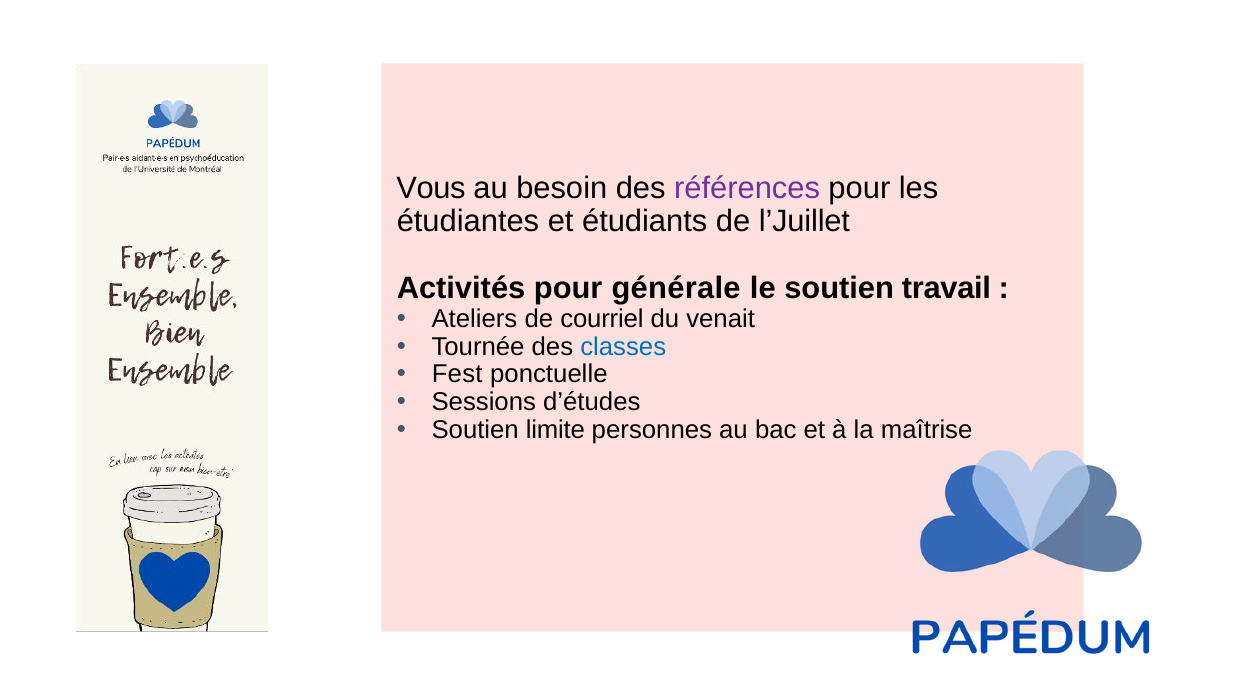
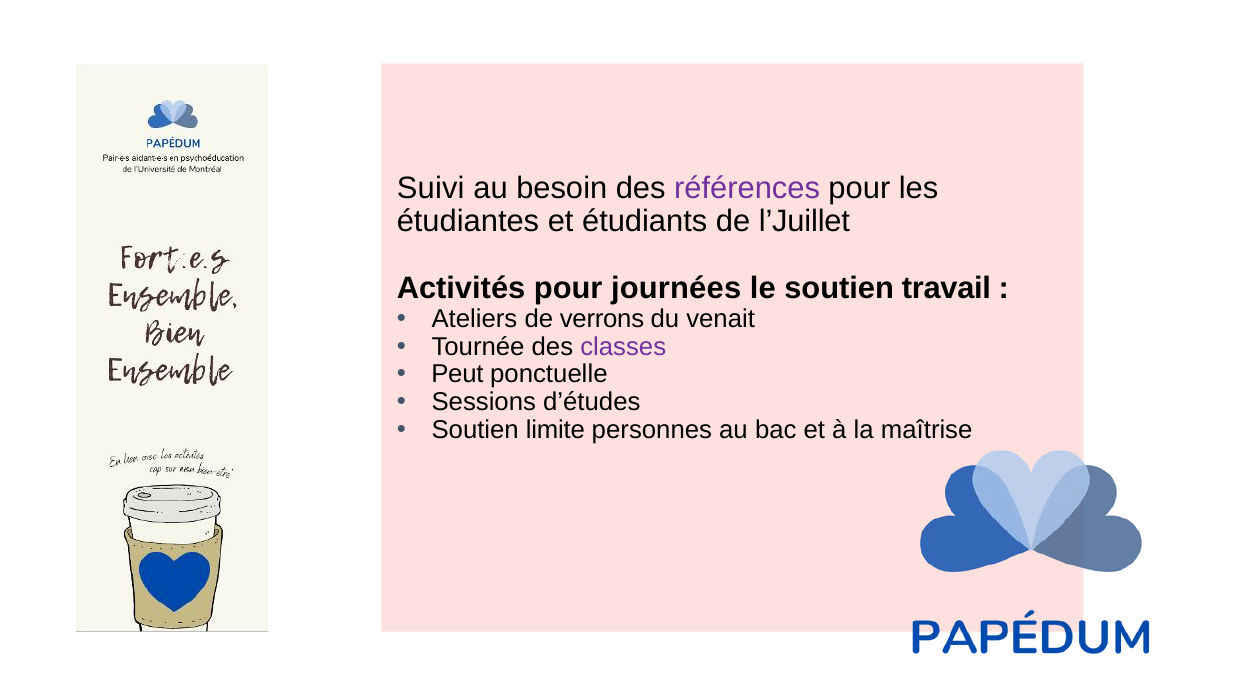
Vous: Vous -> Suivi
générale: générale -> journées
courriel: courriel -> verrons
classes colour: blue -> purple
Fest: Fest -> Peut
